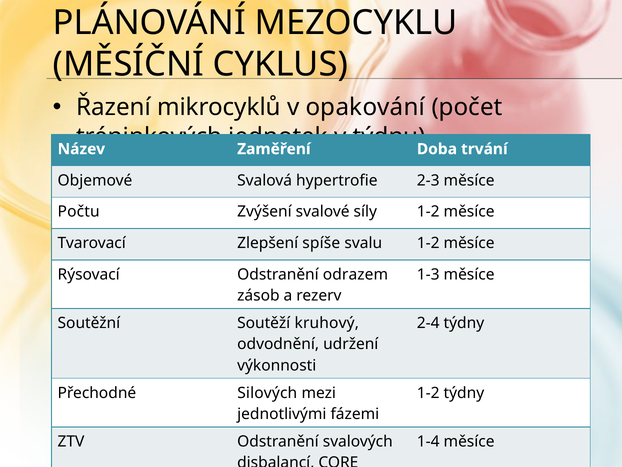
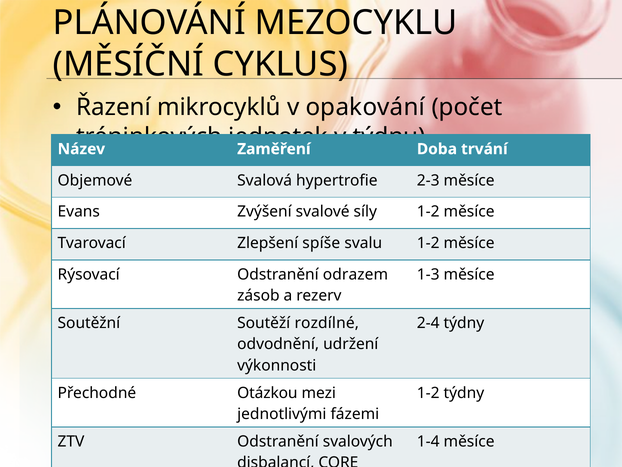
Počtu: Počtu -> Evans
kruhový: kruhový -> rozdílné
Silových: Silových -> Otázkou
